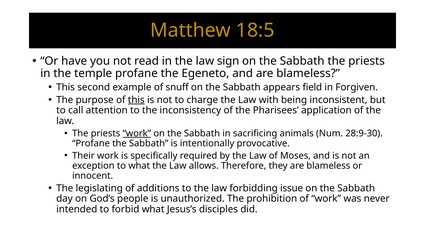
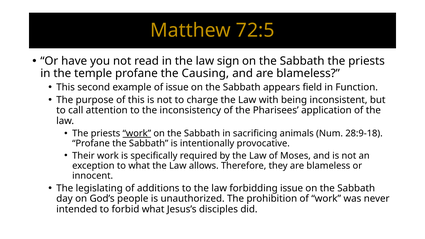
18:5: 18:5 -> 72:5
Egeneto: Egeneto -> Causing
of snuff: snuff -> issue
Forgiven: Forgiven -> Function
this at (136, 100) underline: present -> none
28:9-30: 28:9-30 -> 28:9-18
